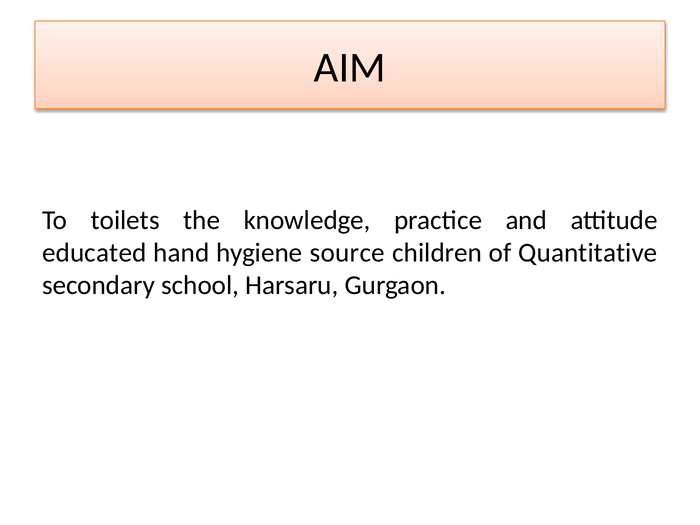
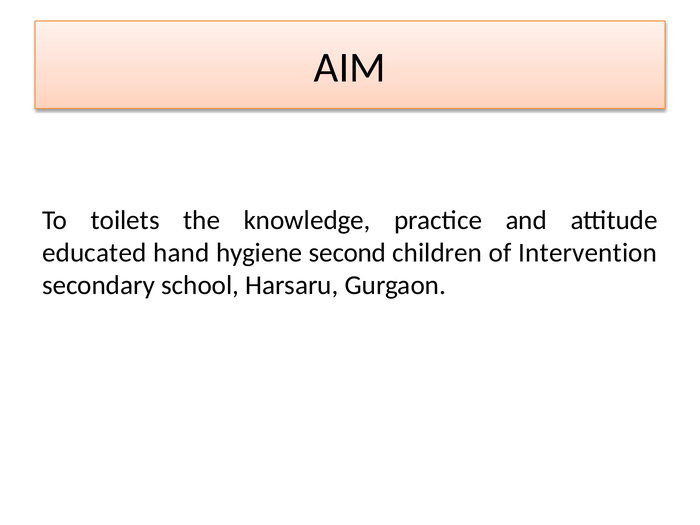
source: source -> second
Quantitative: Quantitative -> Intervention
